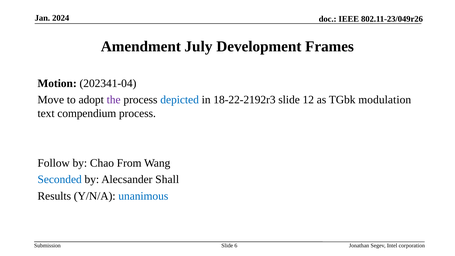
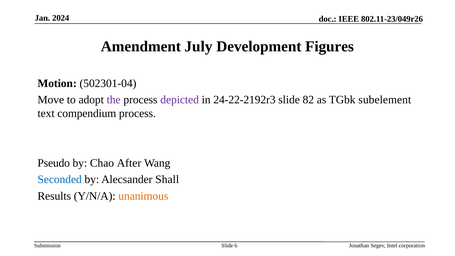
Frames: Frames -> Figures
202341-04: 202341-04 -> 502301-04
depicted colour: blue -> purple
18-22-2192r3: 18-22-2192r3 -> 24-22-2192r3
12: 12 -> 82
modulation: modulation -> subelement
Follow: Follow -> Pseudo
From: From -> After
unanimous colour: blue -> orange
